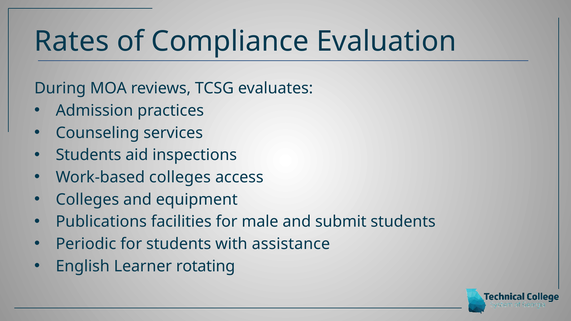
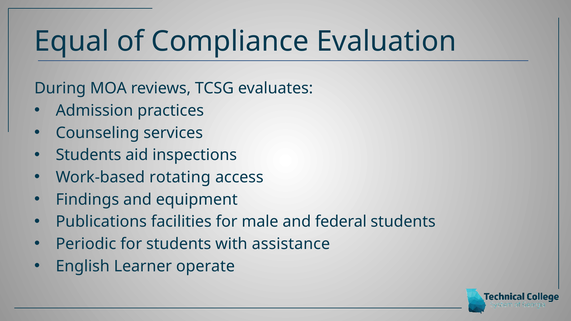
Rates: Rates -> Equal
Work-based colleges: colleges -> rotating
Colleges at (87, 200): Colleges -> Findings
submit: submit -> federal
rotating: rotating -> operate
